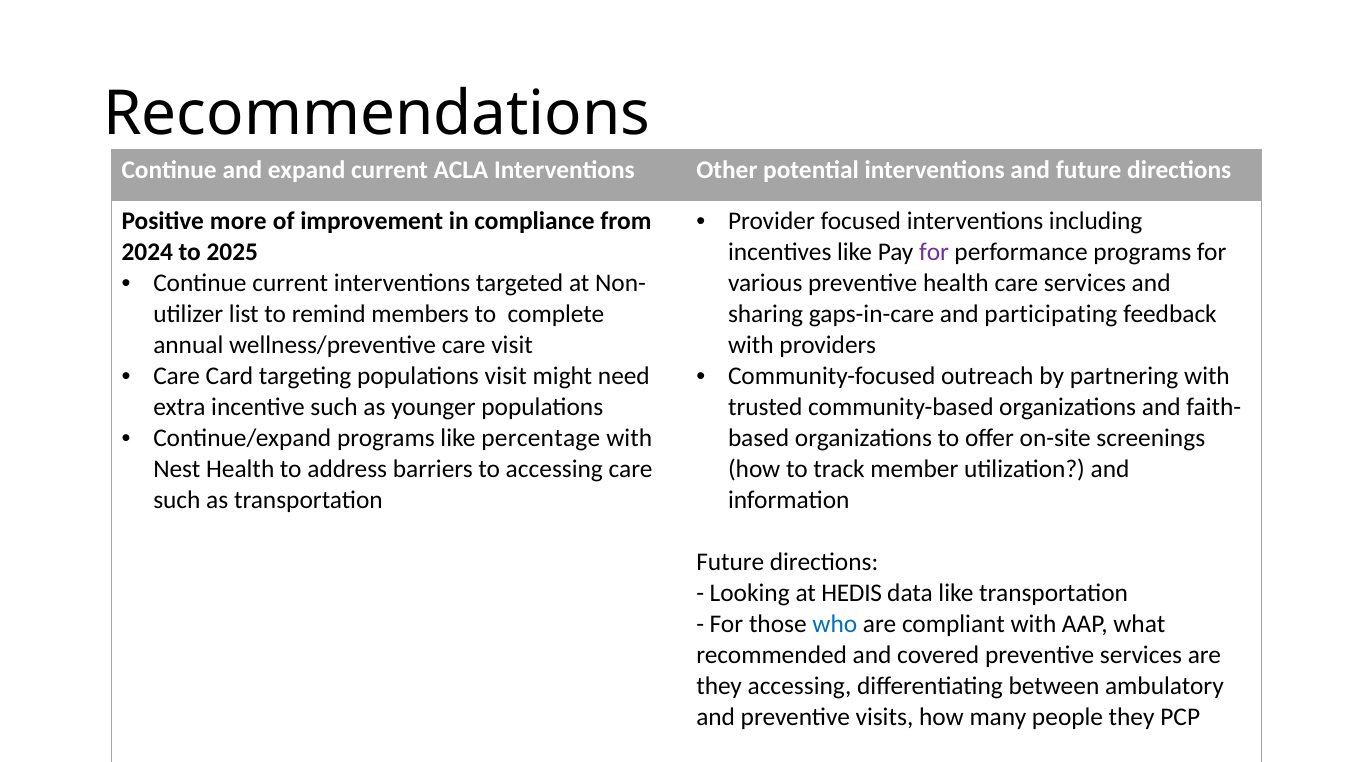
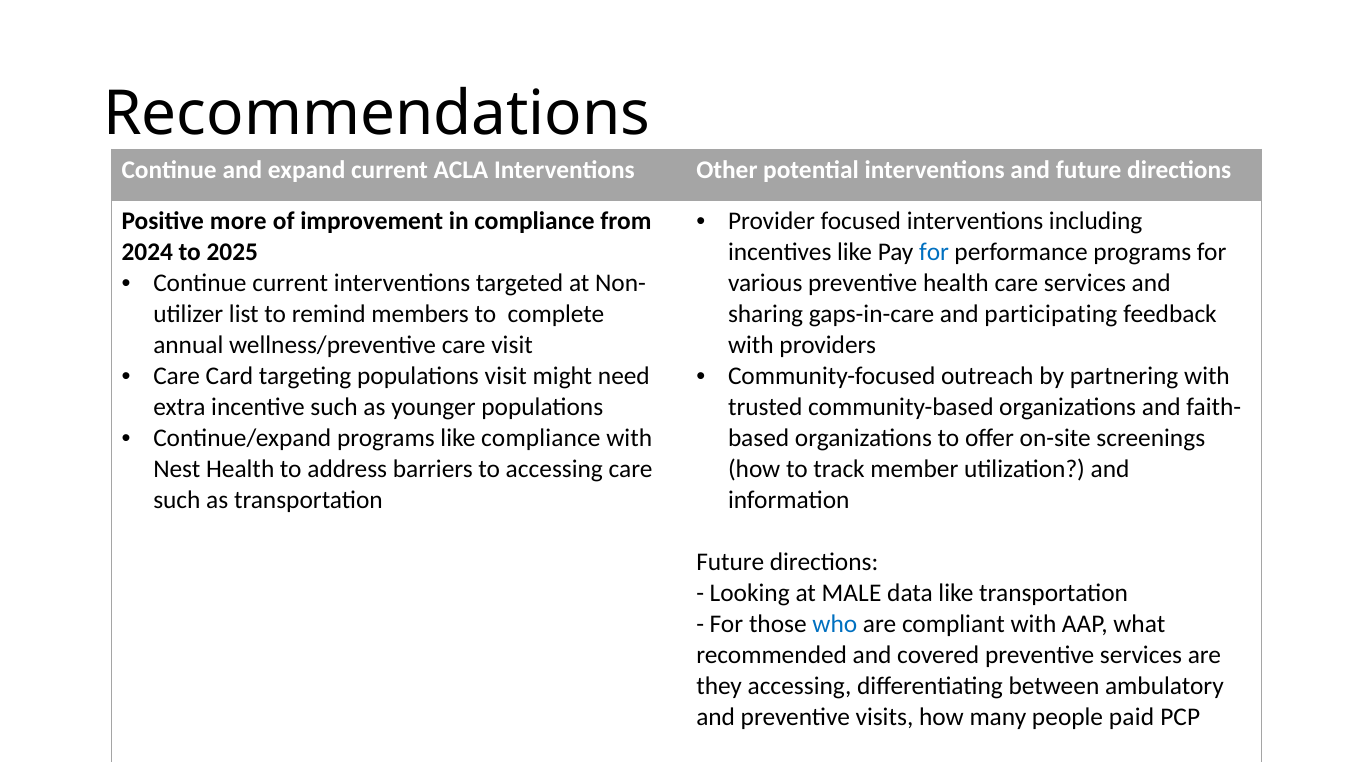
for at (934, 252) colour: purple -> blue
like percentage: percentage -> compliance
HEDIS: HEDIS -> MALE
people they: they -> paid
